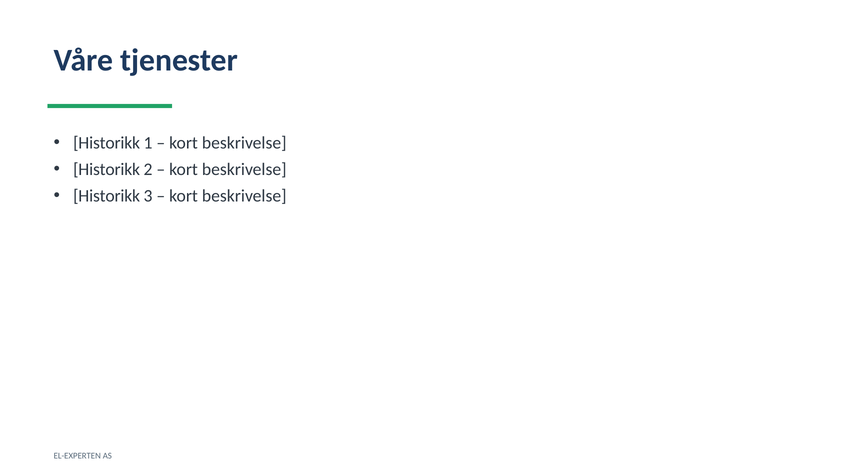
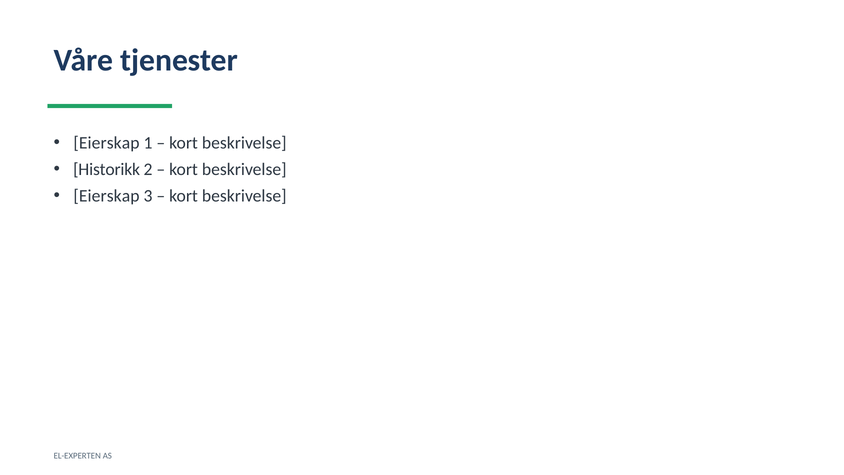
Historikk at (107, 143): Historikk -> Eierskap
Historikk at (107, 196): Historikk -> Eierskap
